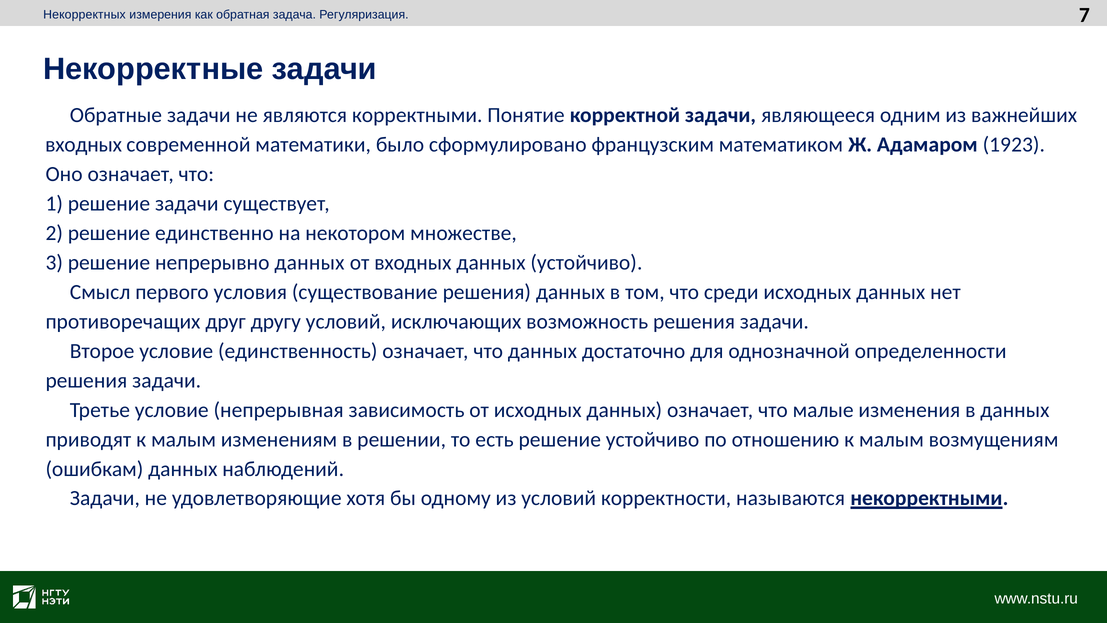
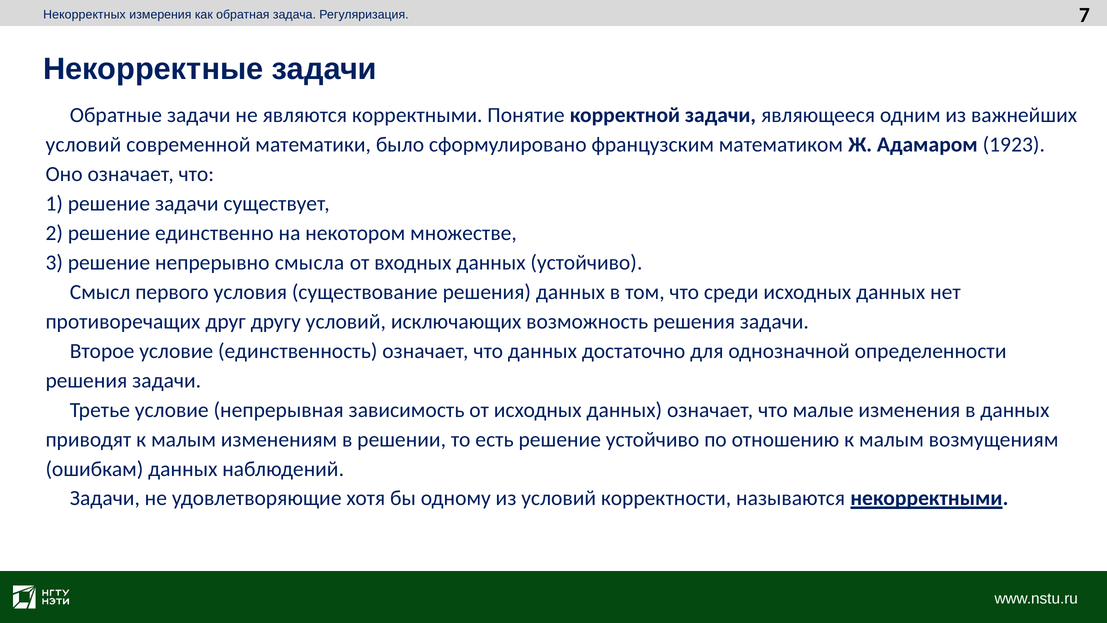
входных at (84, 145): входных -> условий
непрерывно данных: данных -> смысла
